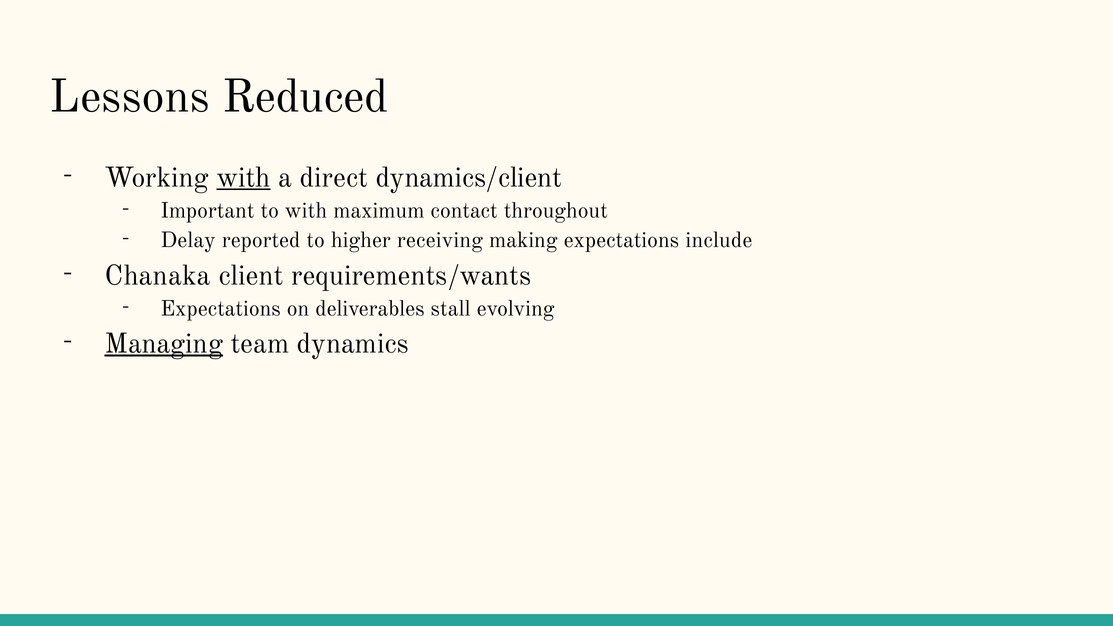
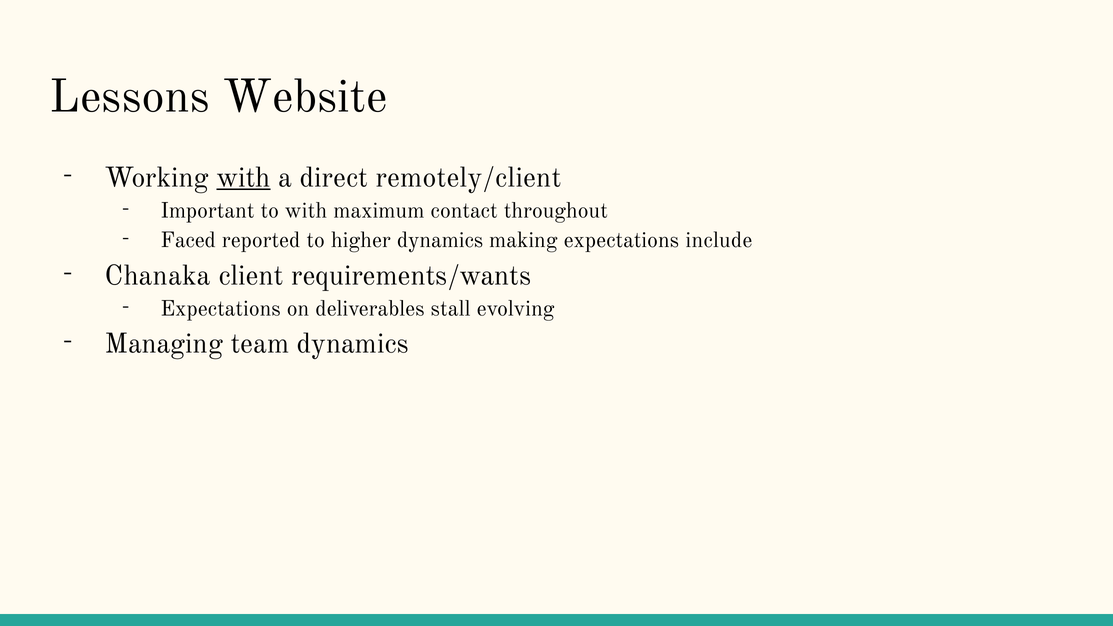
Reduced: Reduced -> Website
dynamics/client: dynamics/client -> remotely/client
Delay: Delay -> Faced
higher receiving: receiving -> dynamics
Managing underline: present -> none
